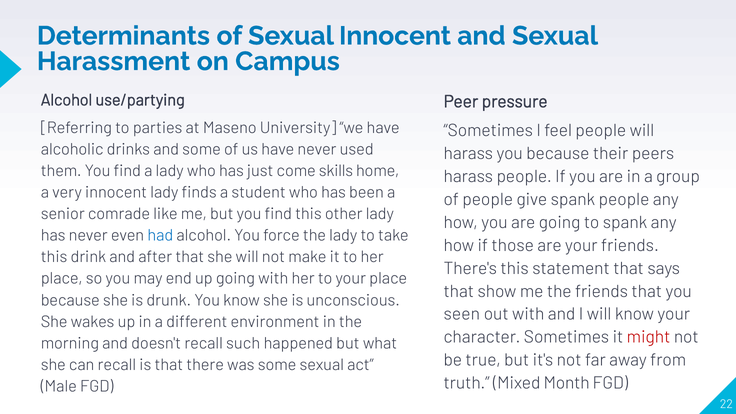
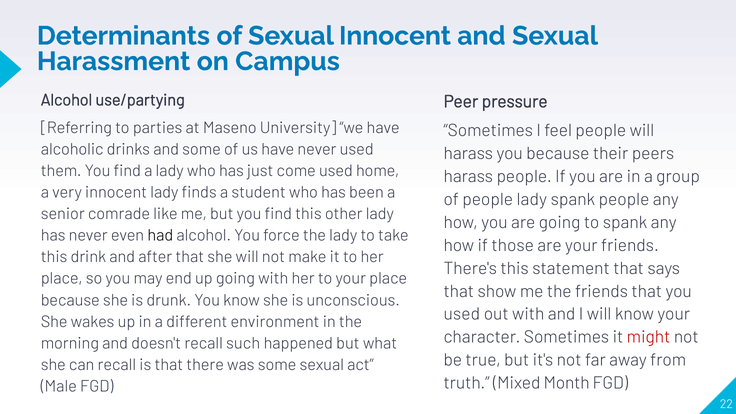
come skills: skills -> used
people give: give -> lady
had colour: blue -> black
seen at (462, 314): seen -> used
